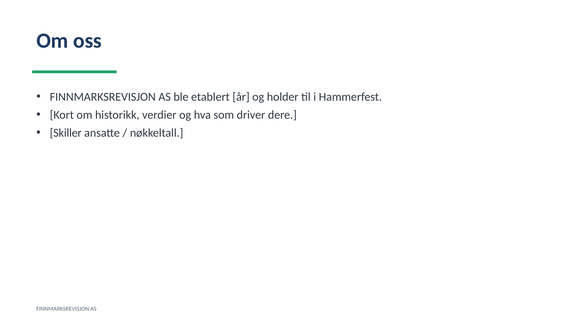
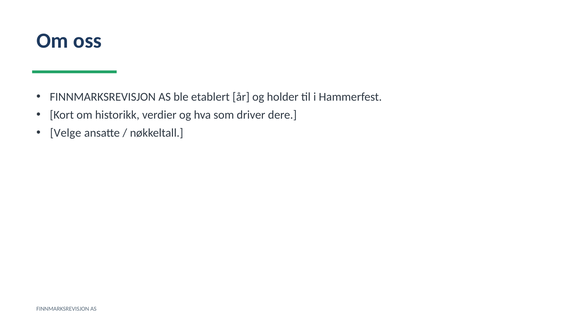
Skiller: Skiller -> Velge
